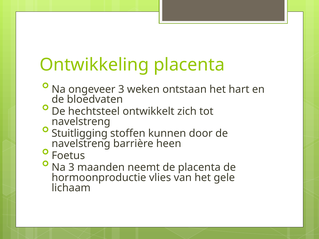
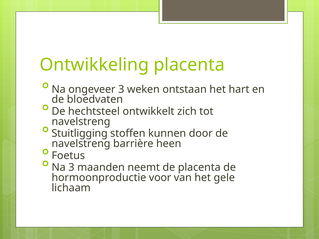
vlies: vlies -> voor
